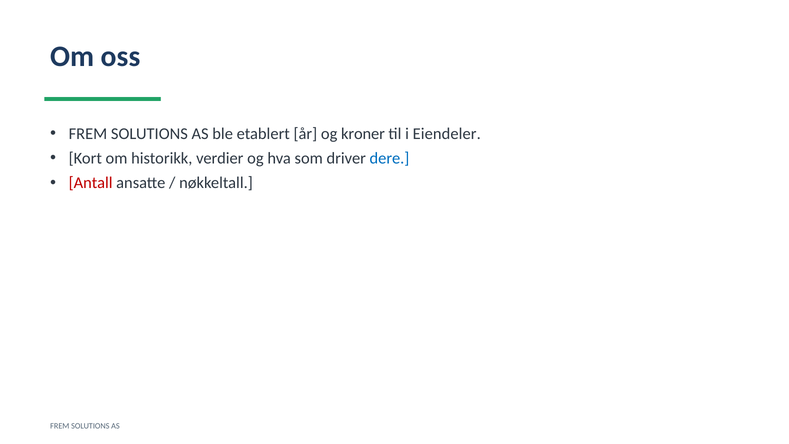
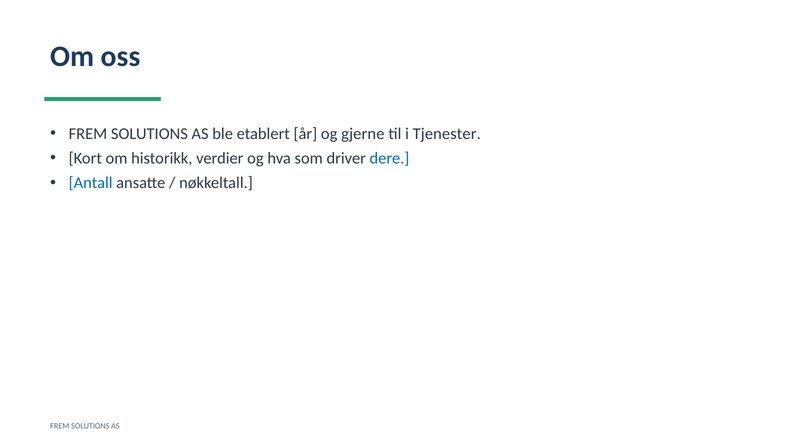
kroner: kroner -> gjerne
Eiendeler: Eiendeler -> Tjenester
Antall colour: red -> blue
